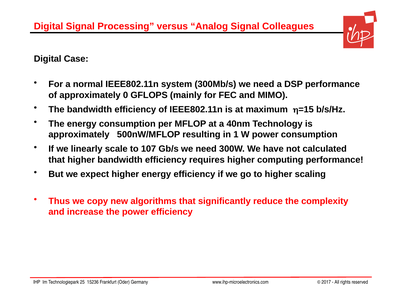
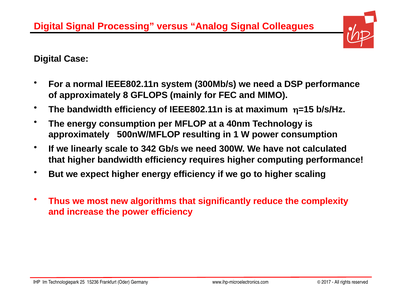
0: 0 -> 8
107: 107 -> 342
copy: copy -> most
